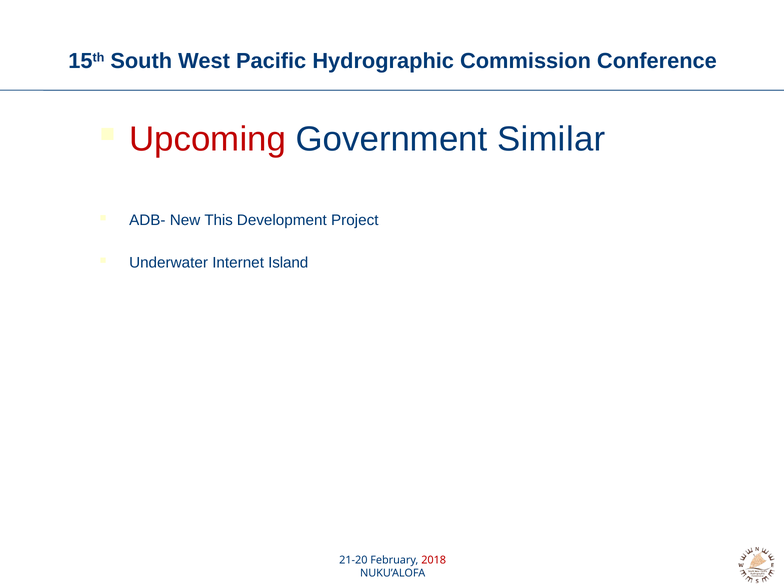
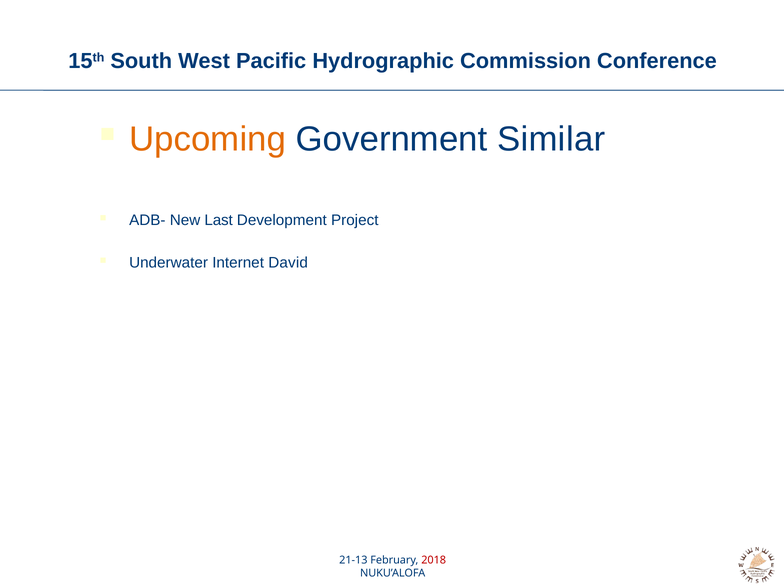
Upcoming colour: red -> orange
This: This -> Last
Island: Island -> David
21-20: 21-20 -> 21-13
